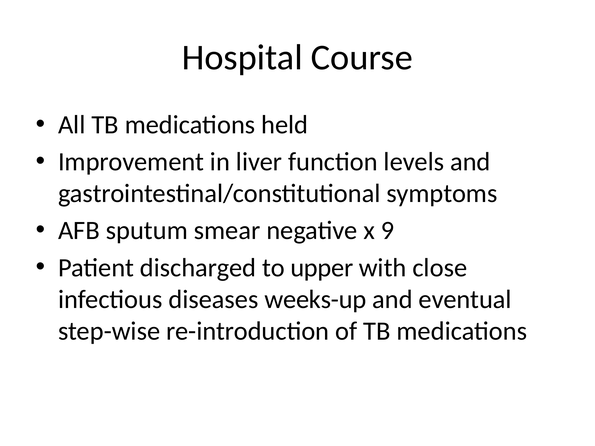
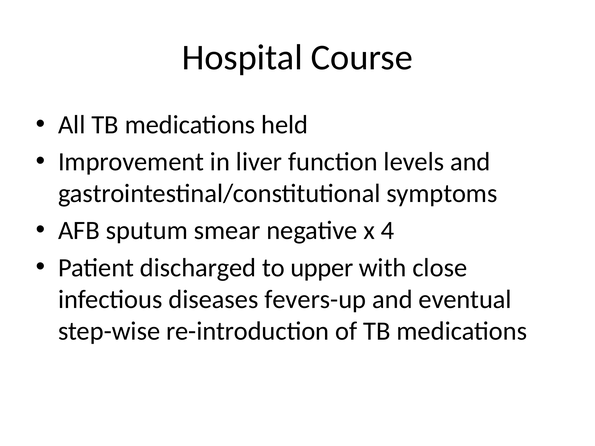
9: 9 -> 4
weeks-up: weeks-up -> fevers-up
